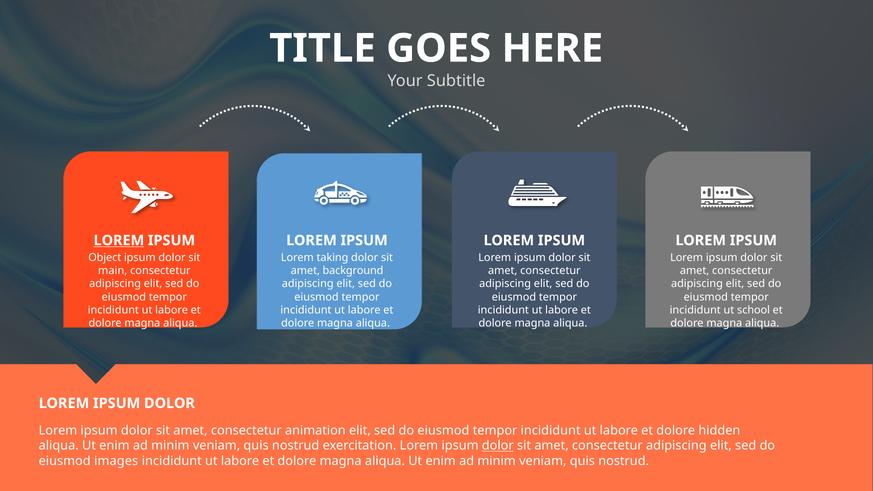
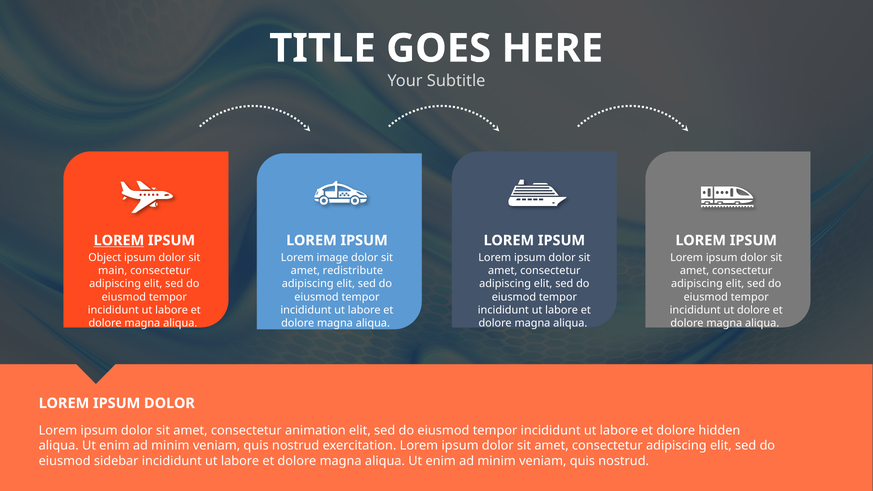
taking: taking -> image
background: background -> redistribute
ut school: school -> dolore
dolor at (498, 446) underline: present -> none
images: images -> sidebar
